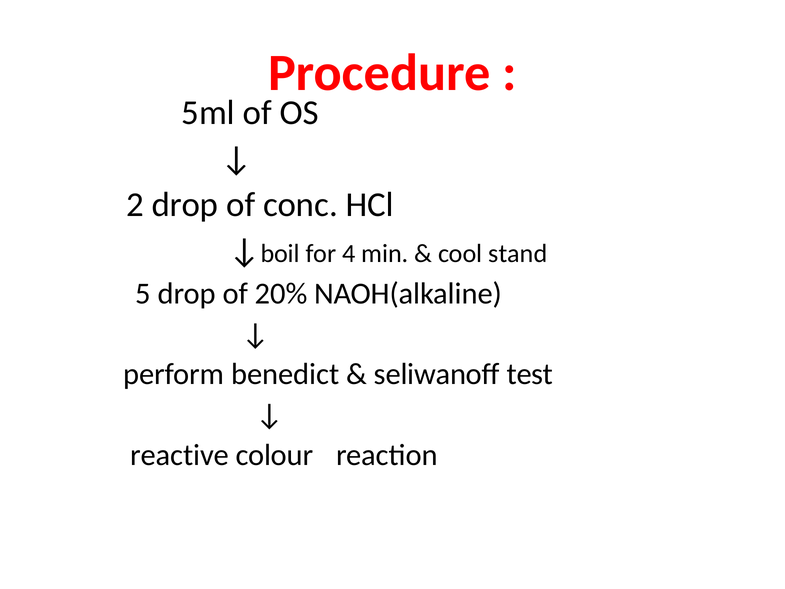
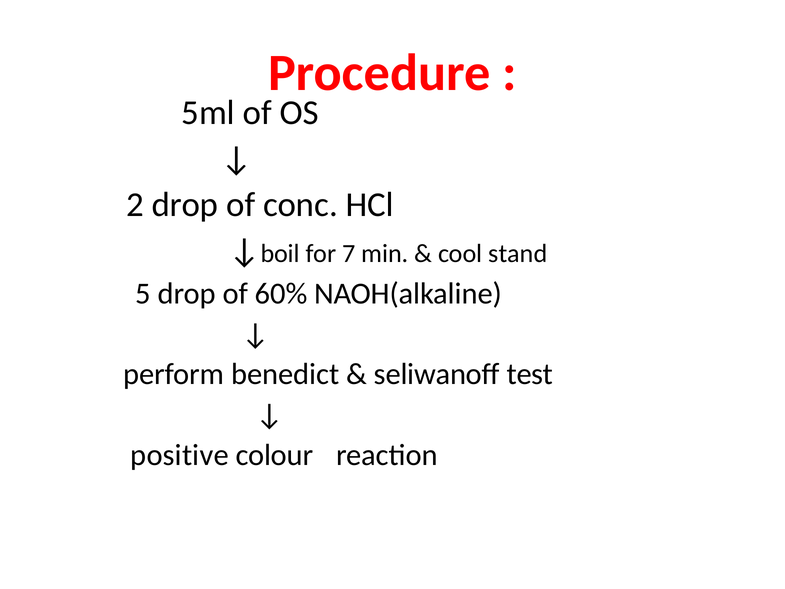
4: 4 -> 7
20%: 20% -> 60%
reactive: reactive -> positive
